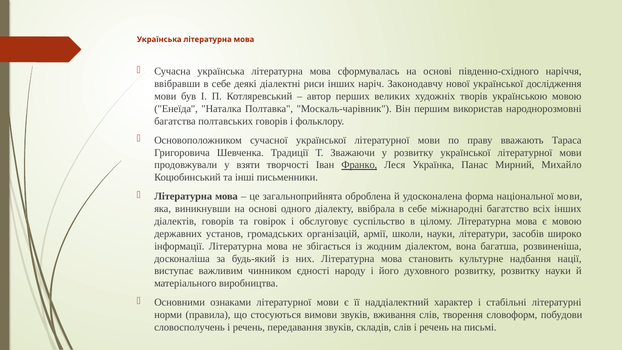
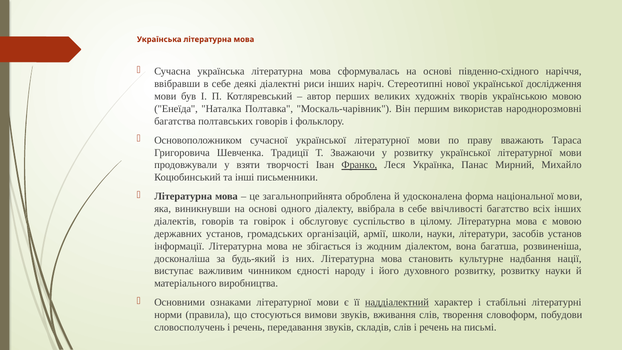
Законодавчу: Законодавчу -> Стереотипні
міжнародні: міжнародні -> ввічливості
засобів широко: широко -> установ
наддіалектний underline: none -> present
